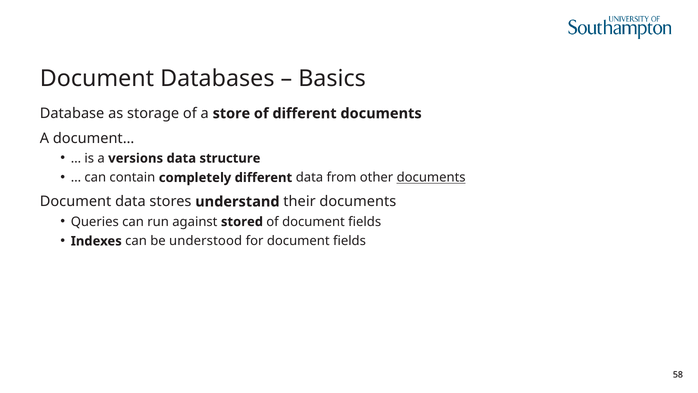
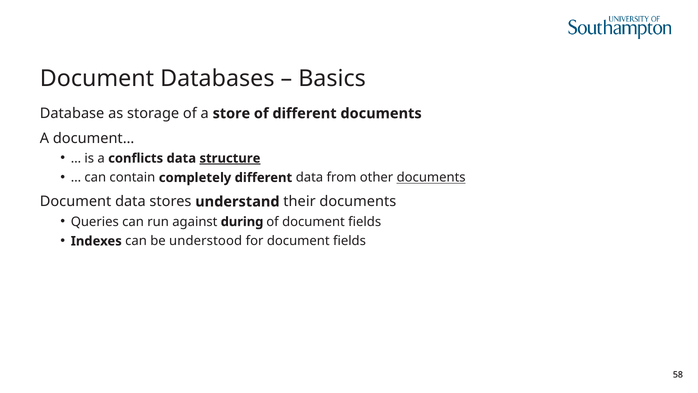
versions: versions -> conflicts
structure underline: none -> present
stored: stored -> during
